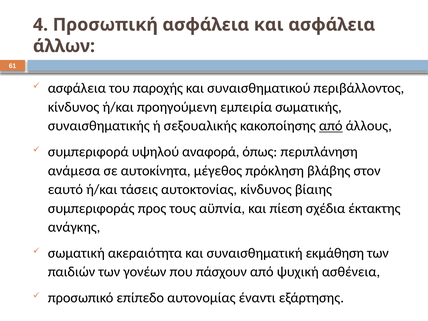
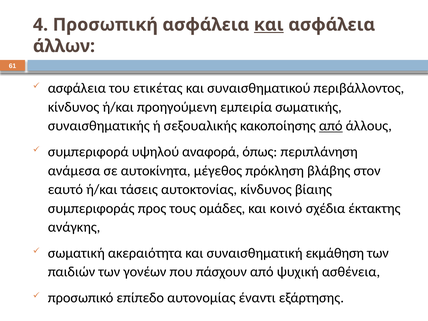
και at (269, 25) underline: none -> present
παροχής: παροχής -> ετικέτας
αϋπνία: αϋπνία -> ομάδες
πίεση: πίεση -> κοινό
